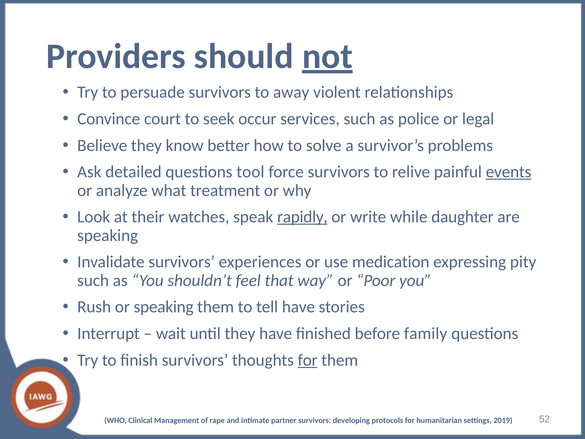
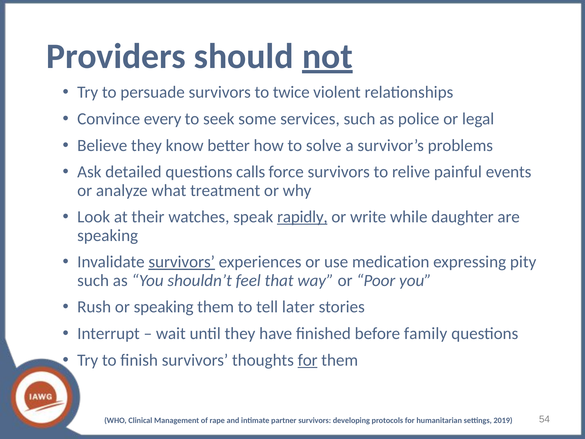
away: away -> twice
court: court -> every
occur: occur -> some
tool: tool -> calls
events underline: present -> none
survivors at (182, 262) underline: none -> present
tell have: have -> later
52: 52 -> 54
